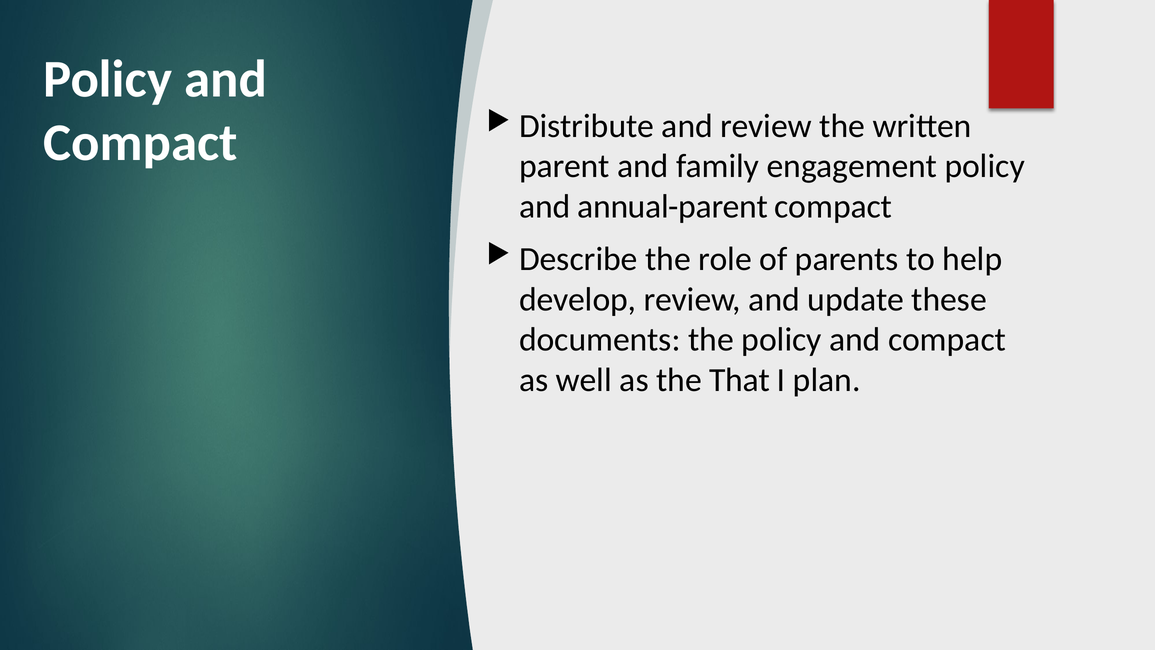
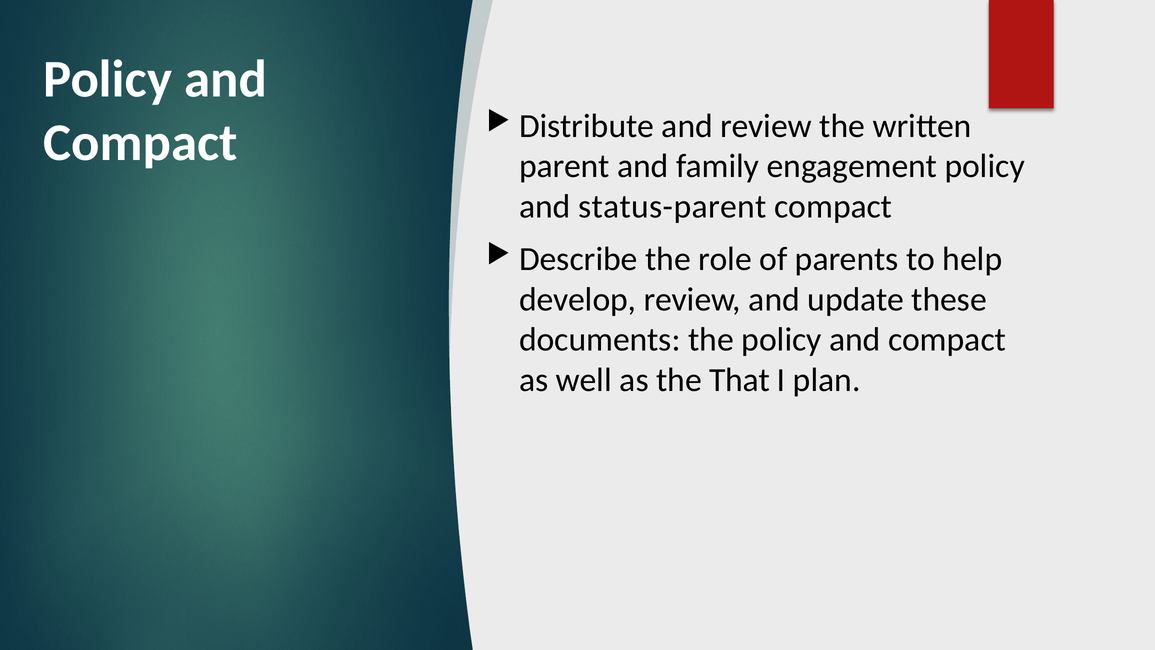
annual-parent: annual-parent -> status-parent
